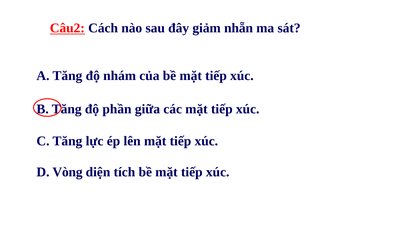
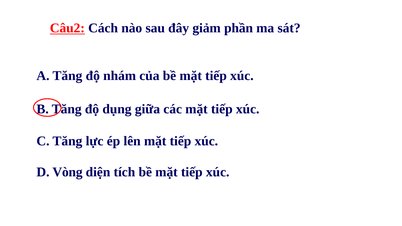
nhẵn: nhẵn -> phần
phần: phần -> dụng
